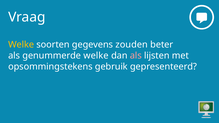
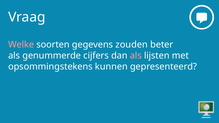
Welke at (21, 45) colour: yellow -> pink
genummerde welke: welke -> cijfers
gebruik: gebruik -> kunnen
